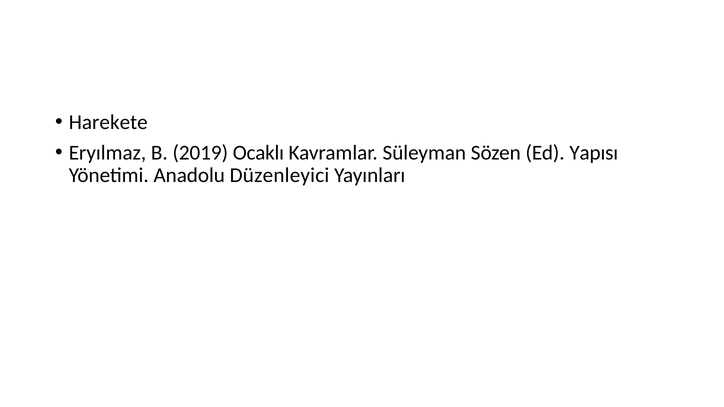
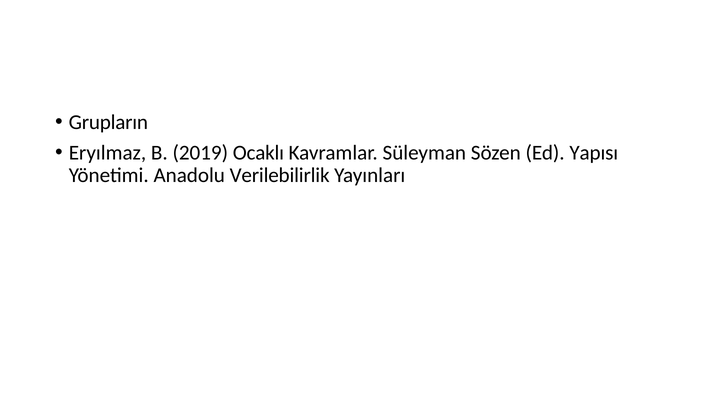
Harekete: Harekete -> Grupların
Düzenleyici: Düzenleyici -> Verilebilirlik
